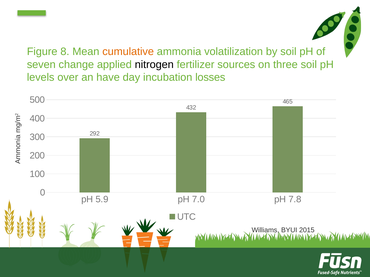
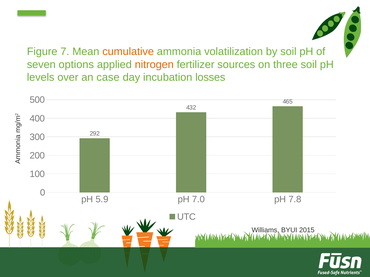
8: 8 -> 7
change: change -> options
nitrogen colour: black -> orange
have: have -> case
